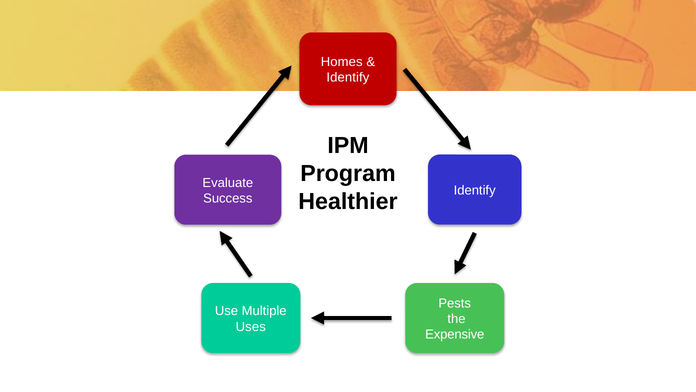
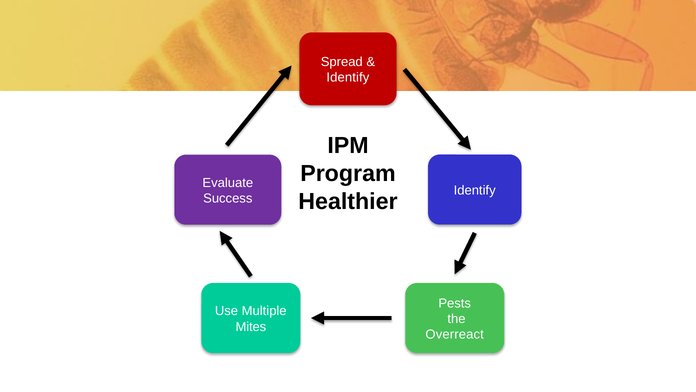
Homes: Homes -> Spread
Uses: Uses -> Mites
Expensive: Expensive -> Overreact
